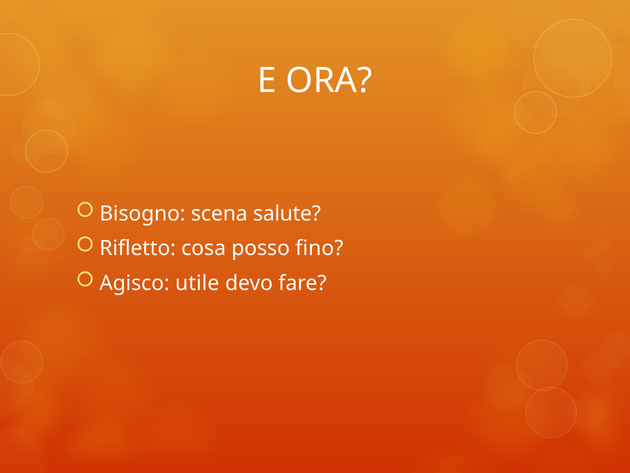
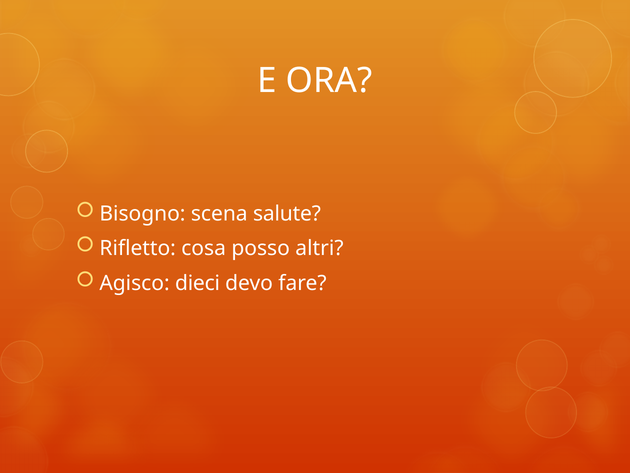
fino: fino -> altri
utile: utile -> dieci
